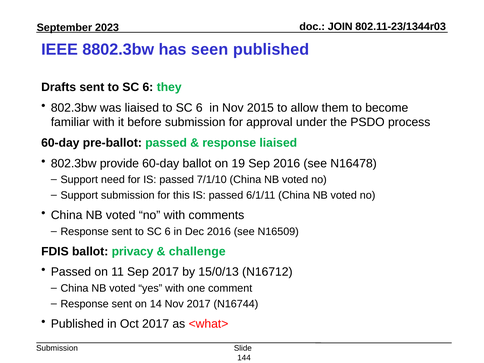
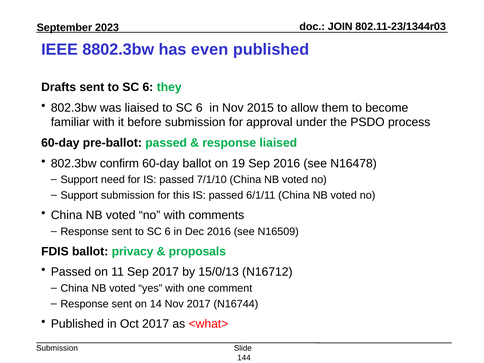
seen: seen -> even
provide: provide -> confirm
challenge: challenge -> proposals
